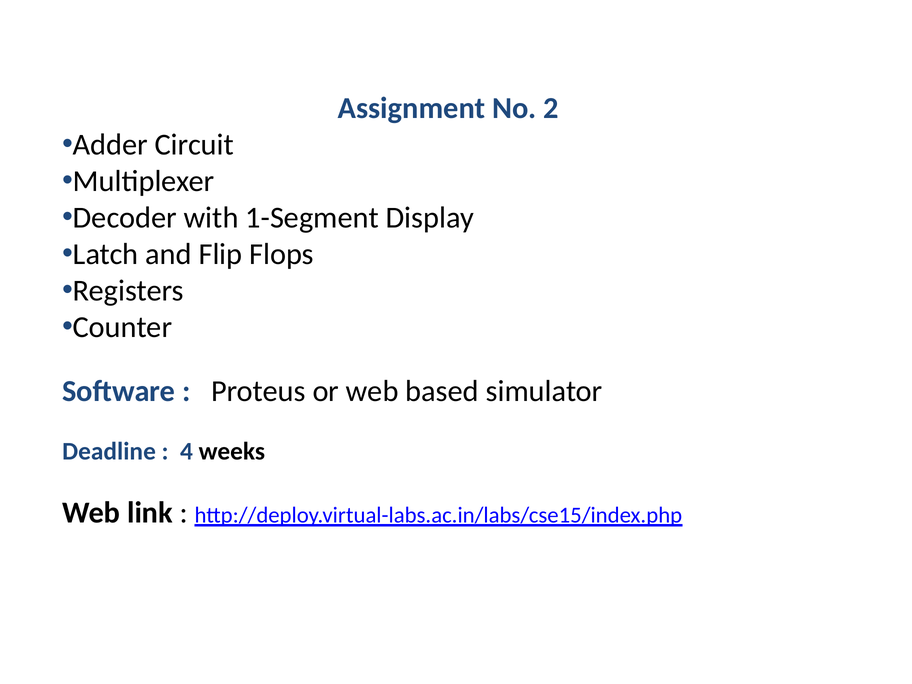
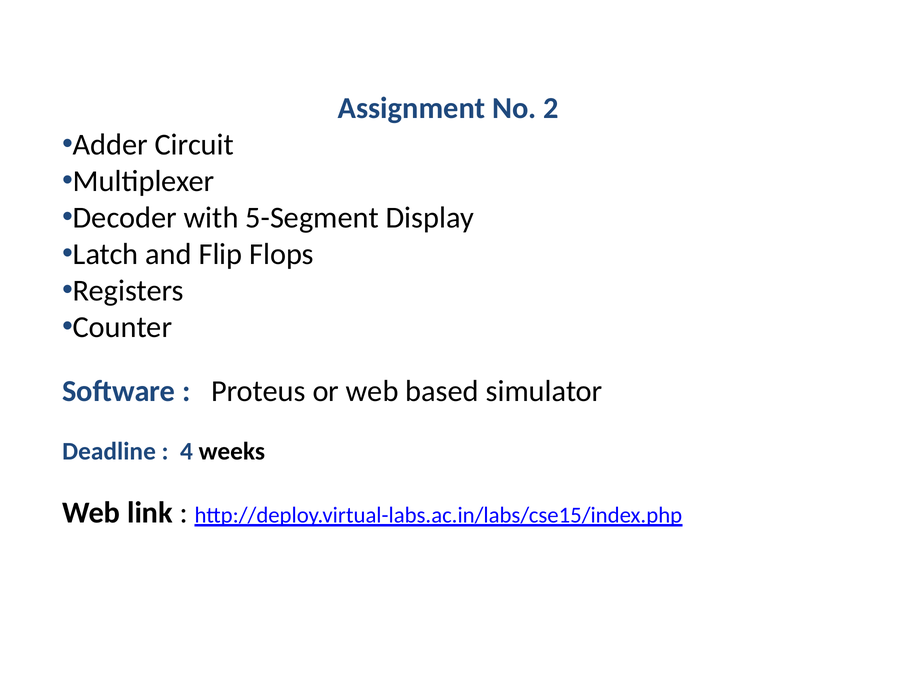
1-Segment: 1-Segment -> 5-Segment
